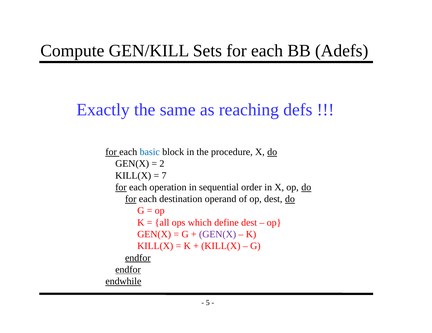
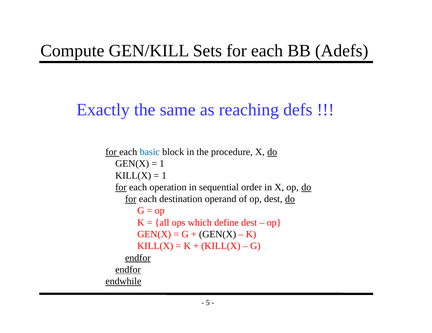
2 at (162, 164): 2 -> 1
7 at (164, 176): 7 -> 1
GEN(X at (218, 235) colour: purple -> black
